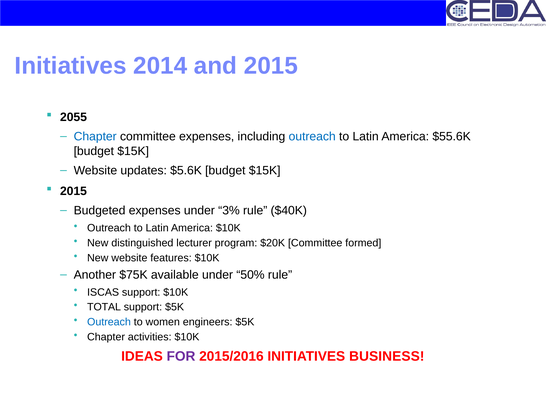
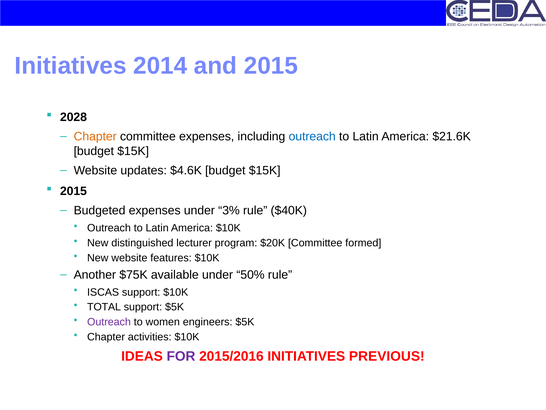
2055: 2055 -> 2028
Chapter at (95, 136) colour: blue -> orange
$55.6K: $55.6K -> $21.6K
$5.6K: $5.6K -> $4.6K
Outreach at (109, 322) colour: blue -> purple
BUSINESS: BUSINESS -> PREVIOUS
